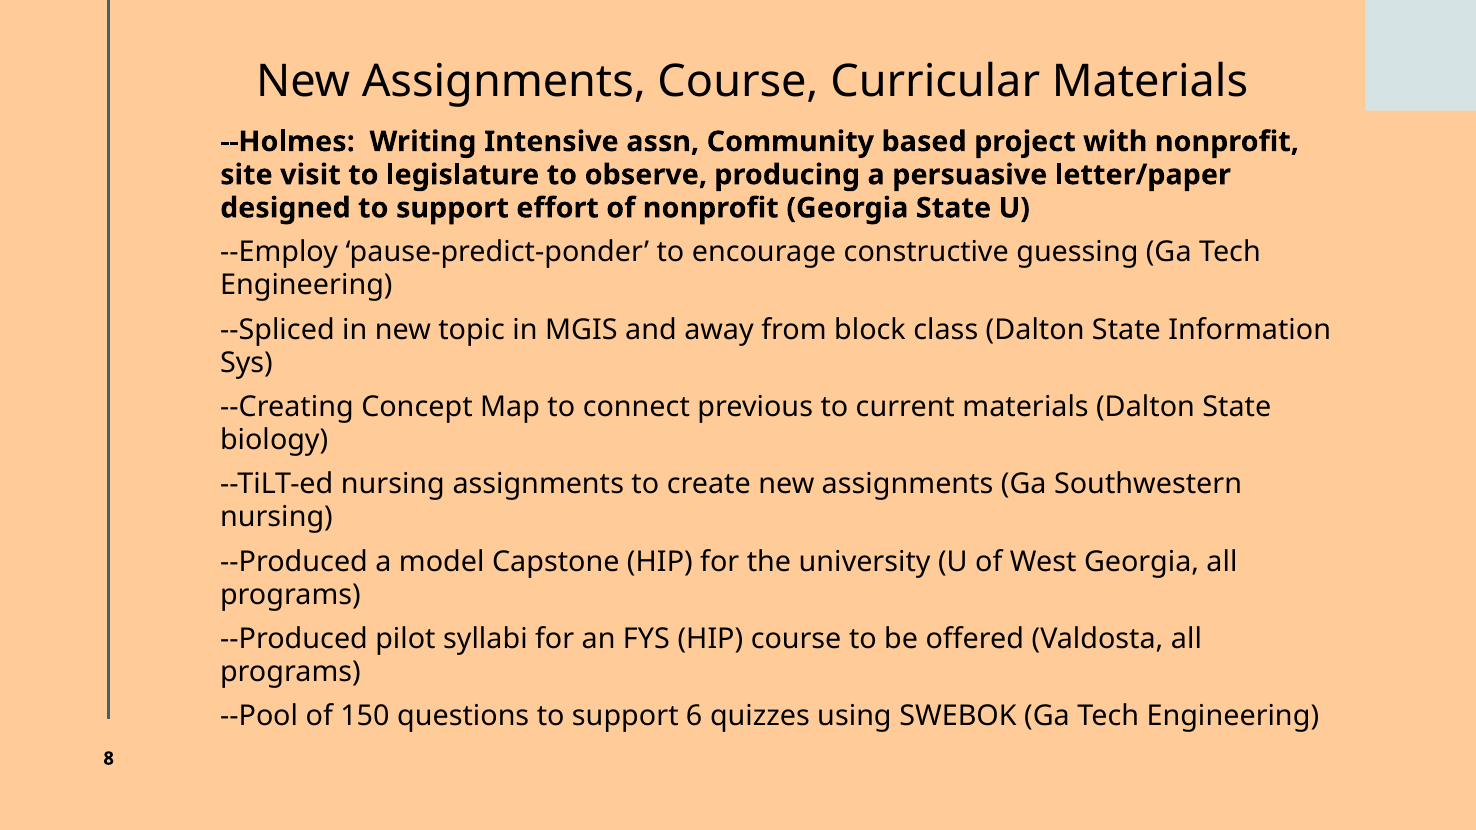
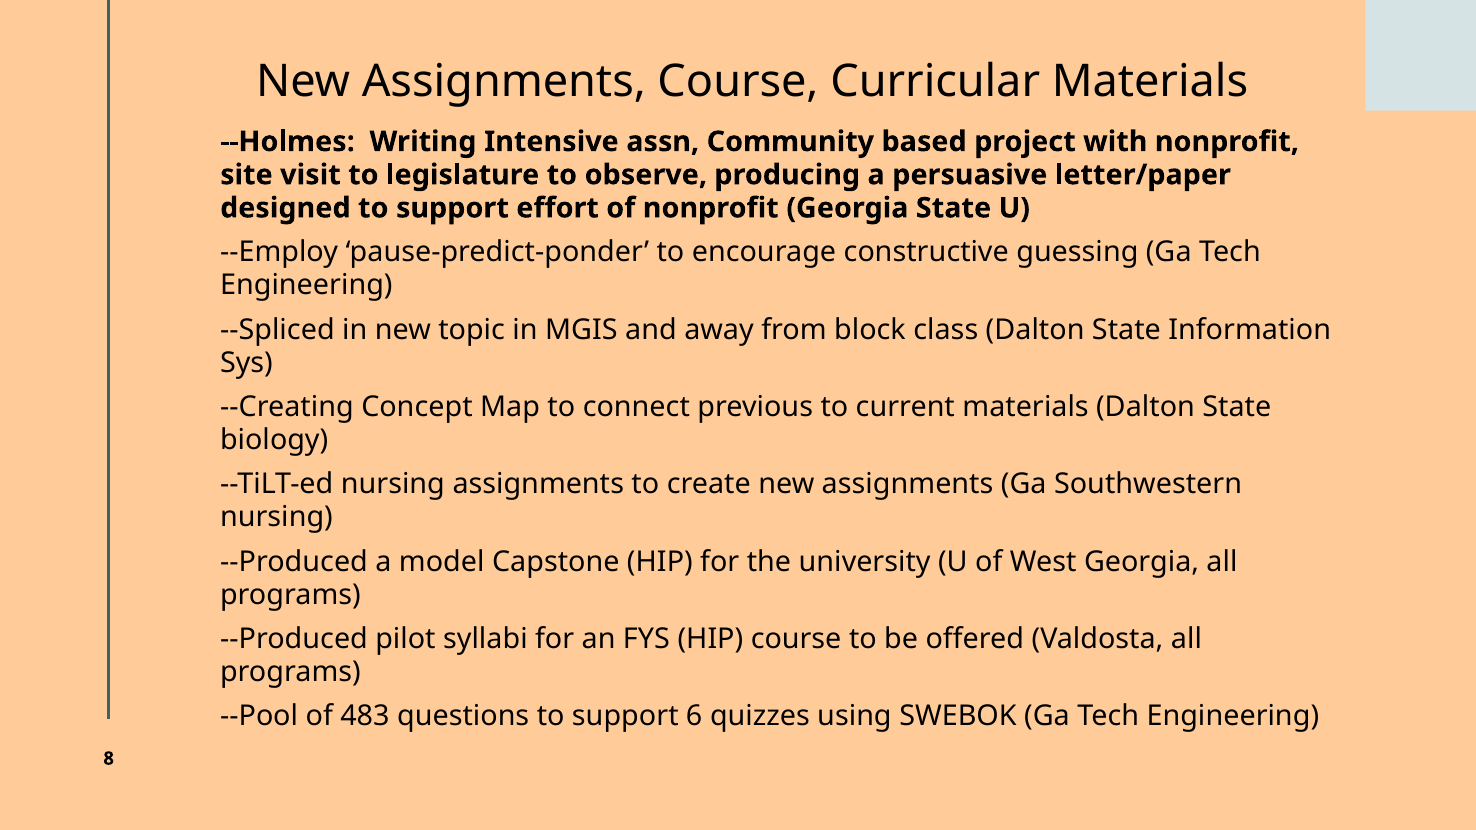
150: 150 -> 483
